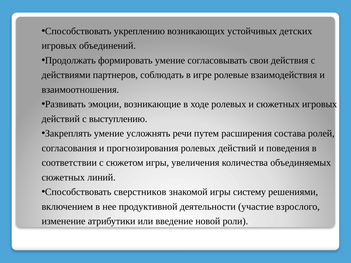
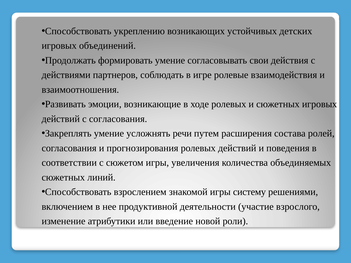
с выступлению: выступлению -> согласования
сверстников: сверстников -> взрослением
